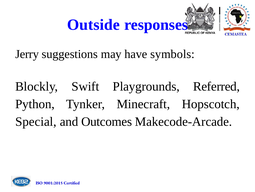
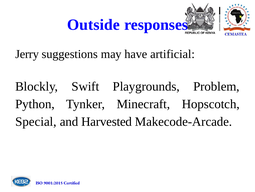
symbols: symbols -> artificial
Referred: Referred -> Problem
Outcomes: Outcomes -> Harvested
